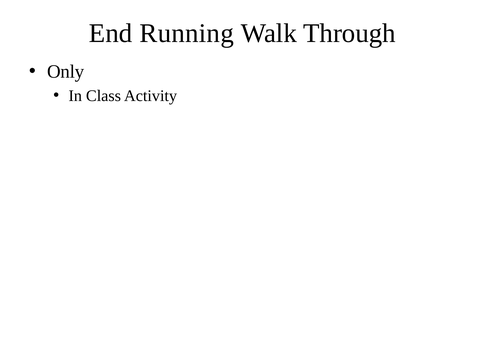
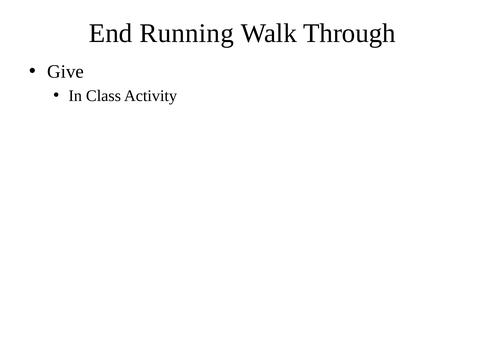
Only: Only -> Give
